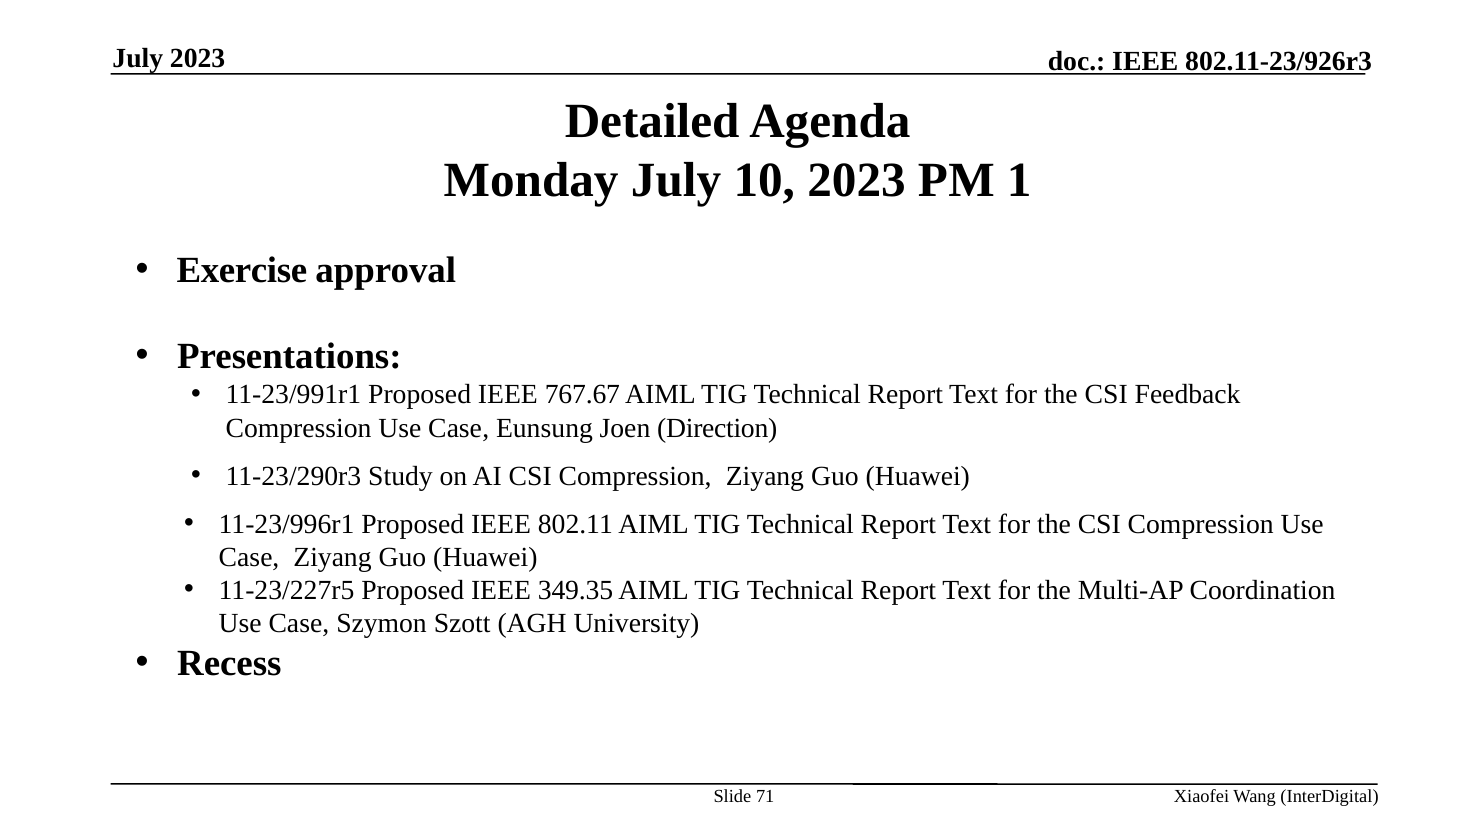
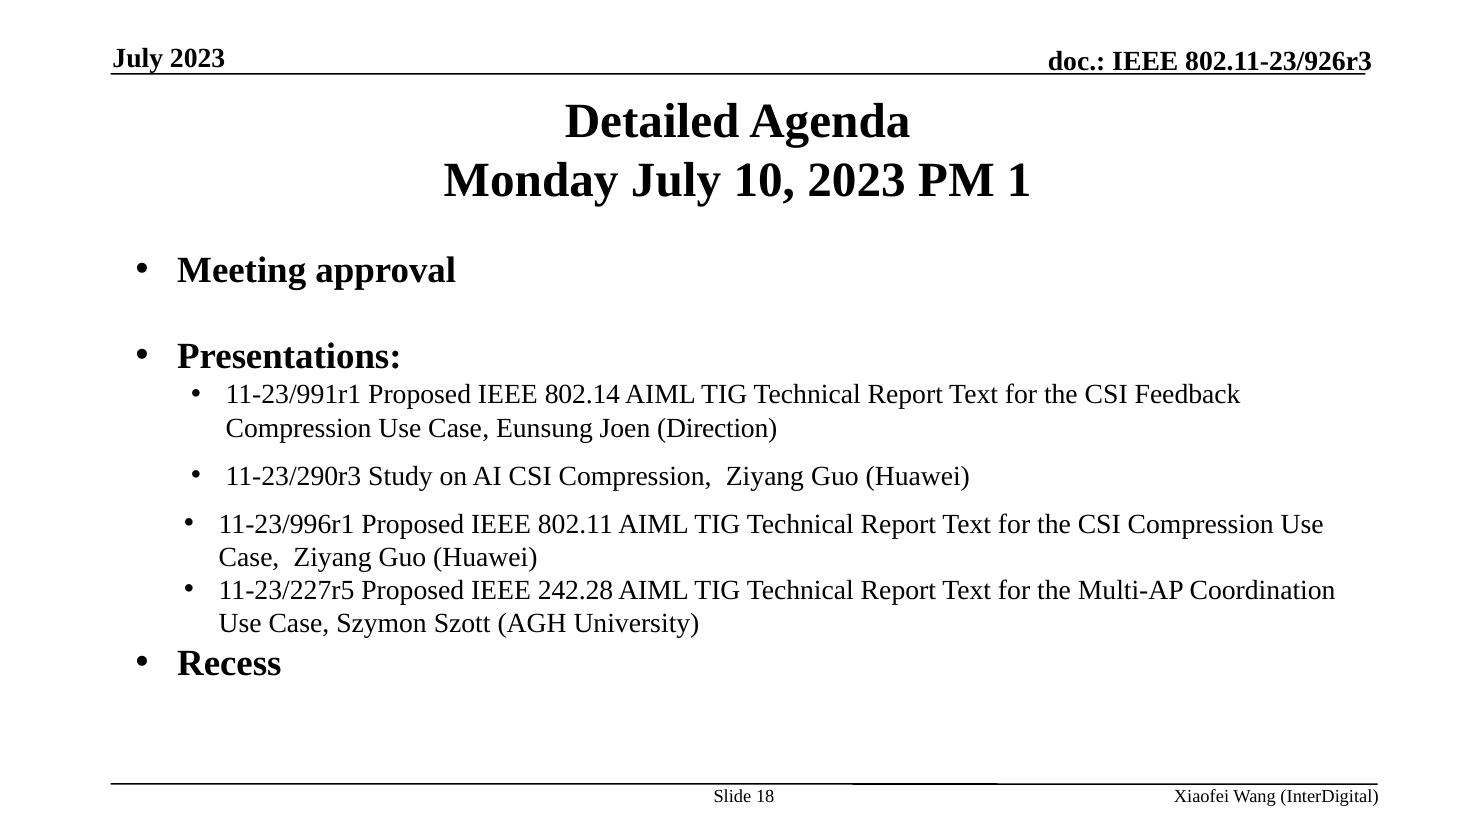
Exercise: Exercise -> Meeting
767.67: 767.67 -> 802.14
349.35: 349.35 -> 242.28
71: 71 -> 18
